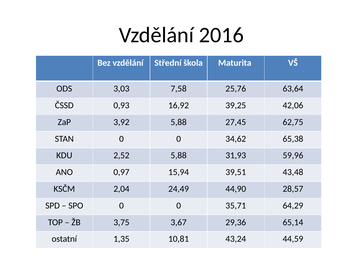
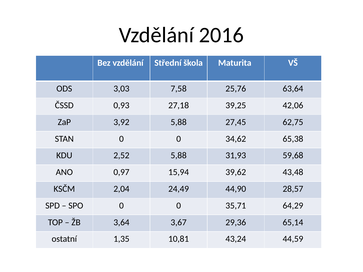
16,92: 16,92 -> 27,18
59,96: 59,96 -> 59,68
39,51: 39,51 -> 39,62
3,75: 3,75 -> 3,64
